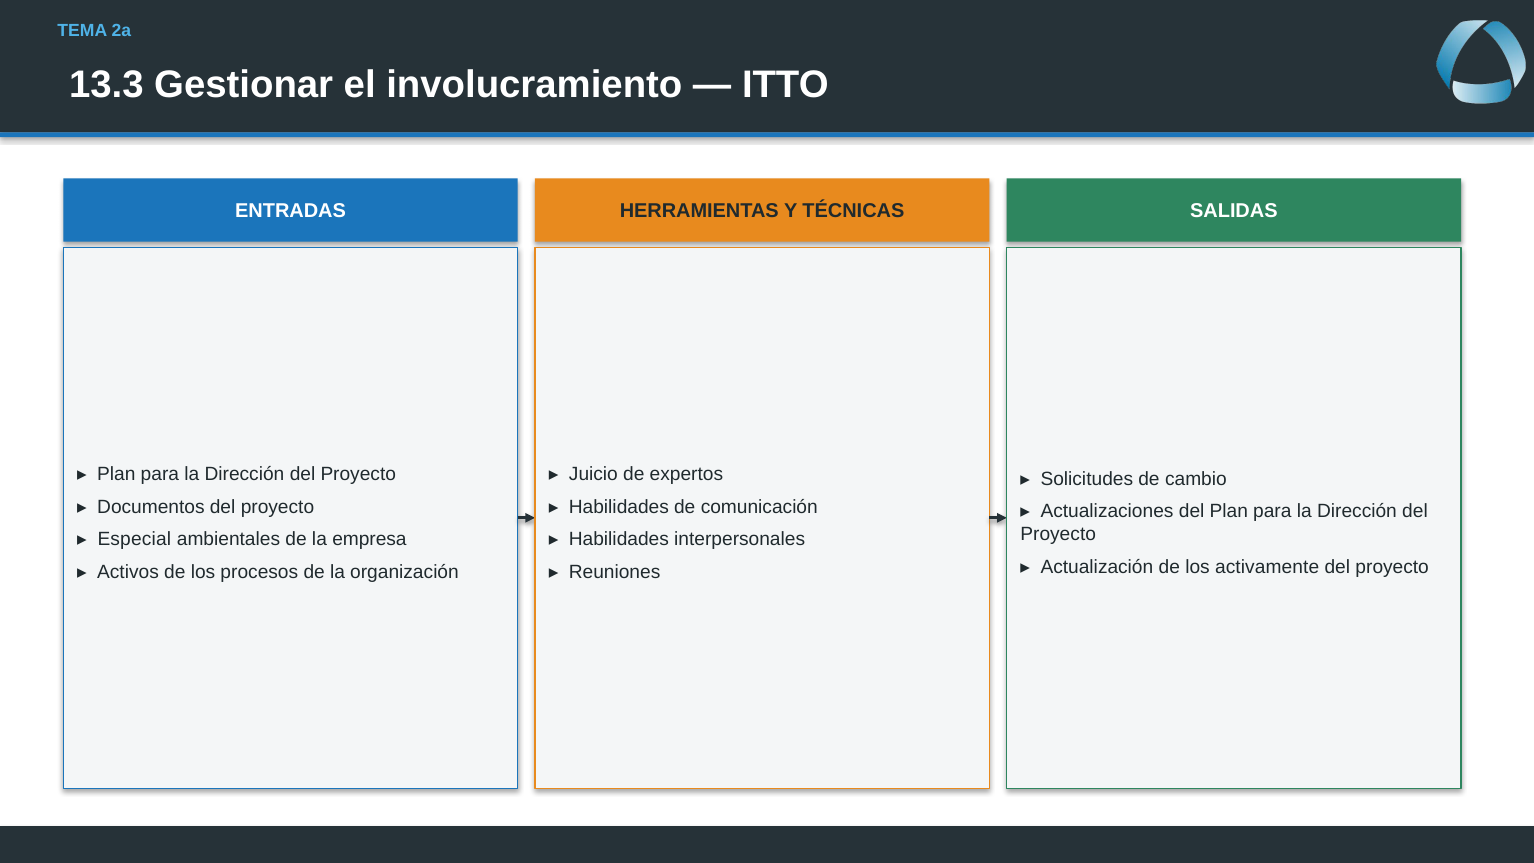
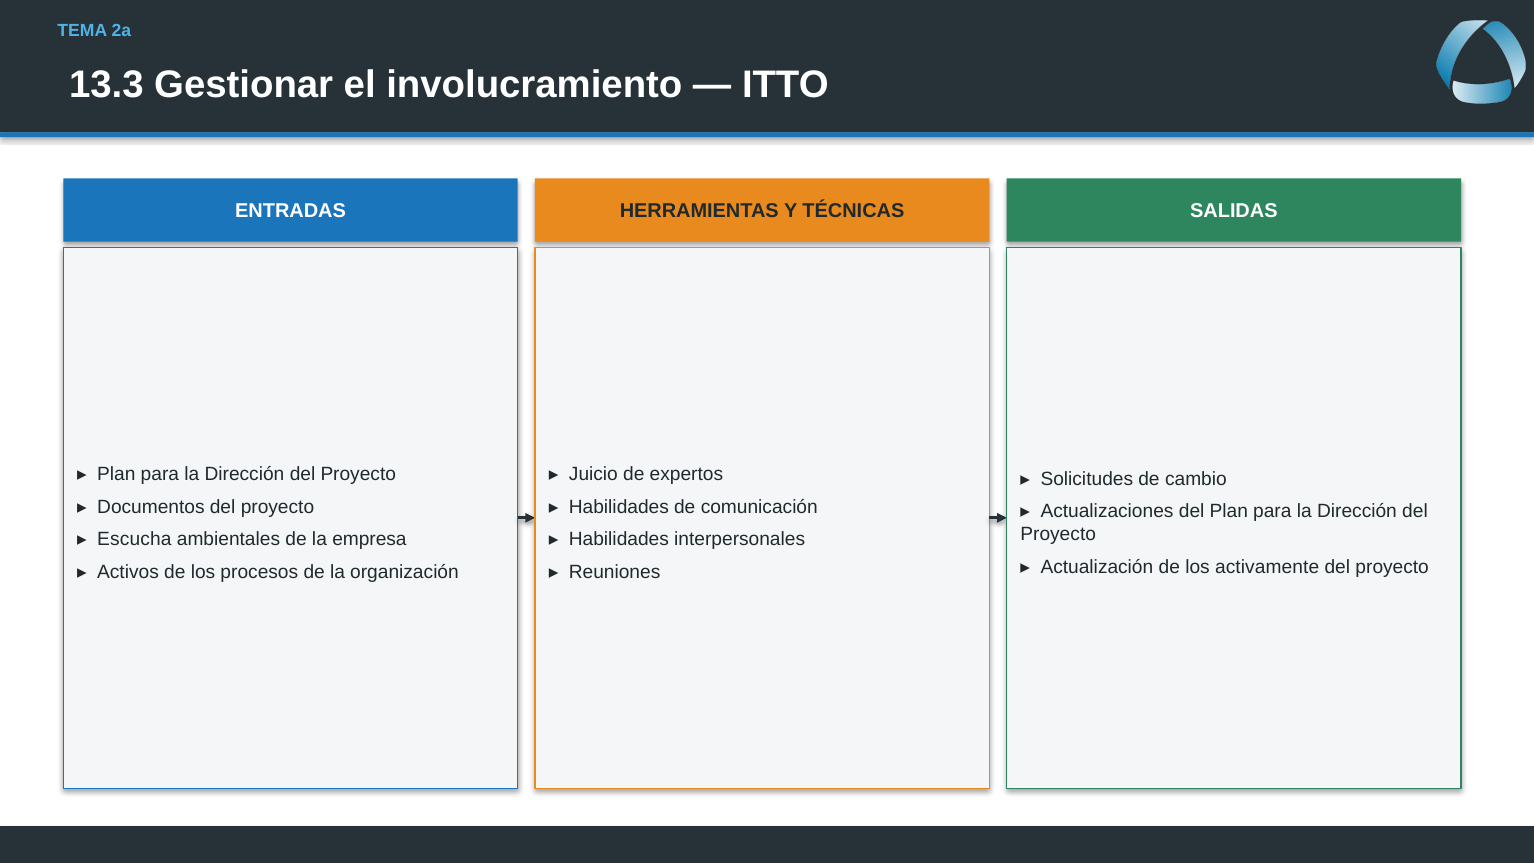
Especial: Especial -> Escucha
